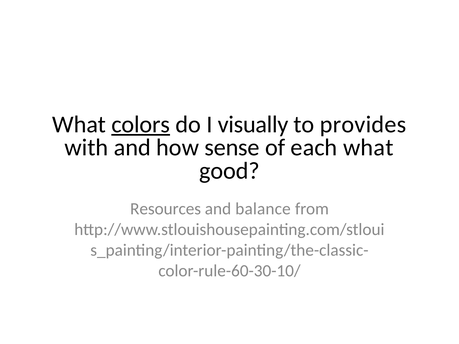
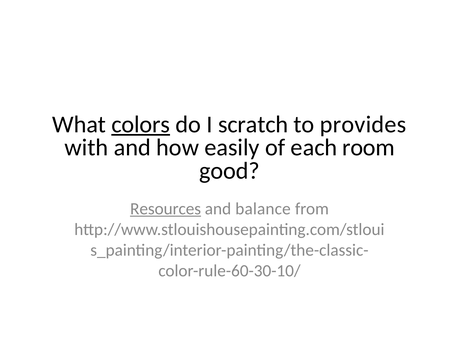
visually: visually -> scratch
sense: sense -> easily
each what: what -> room
Resources underline: none -> present
